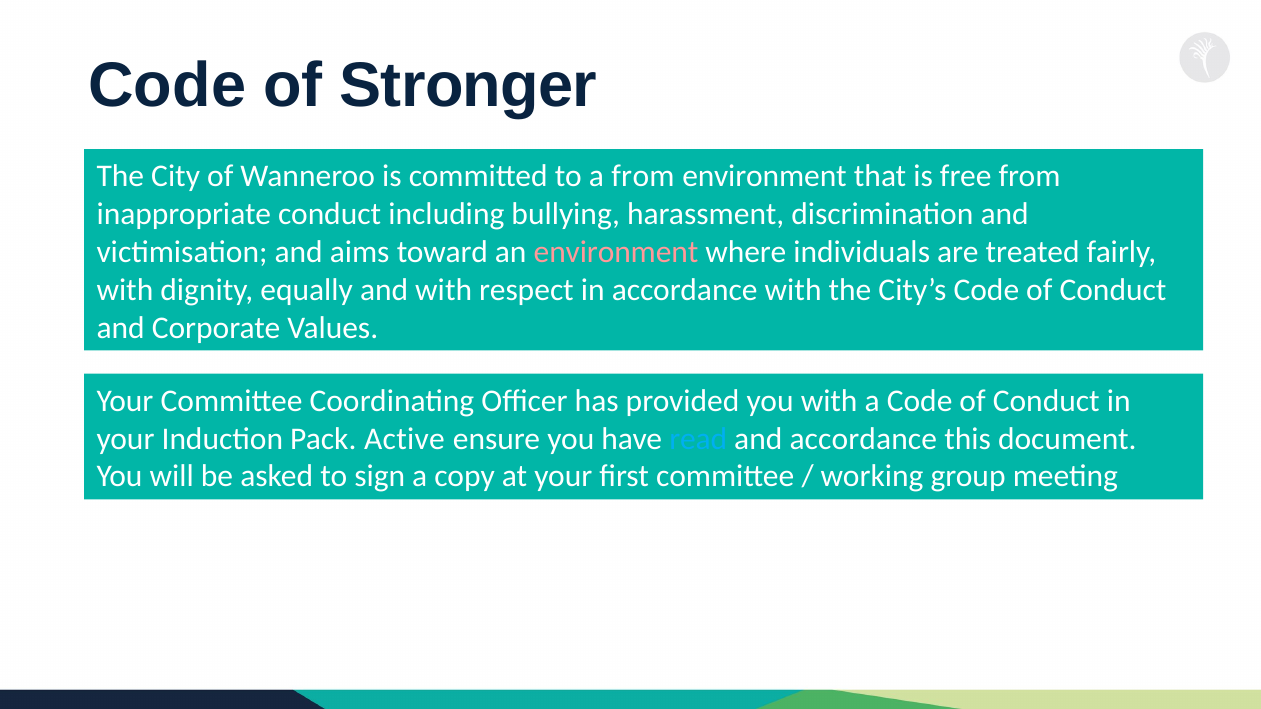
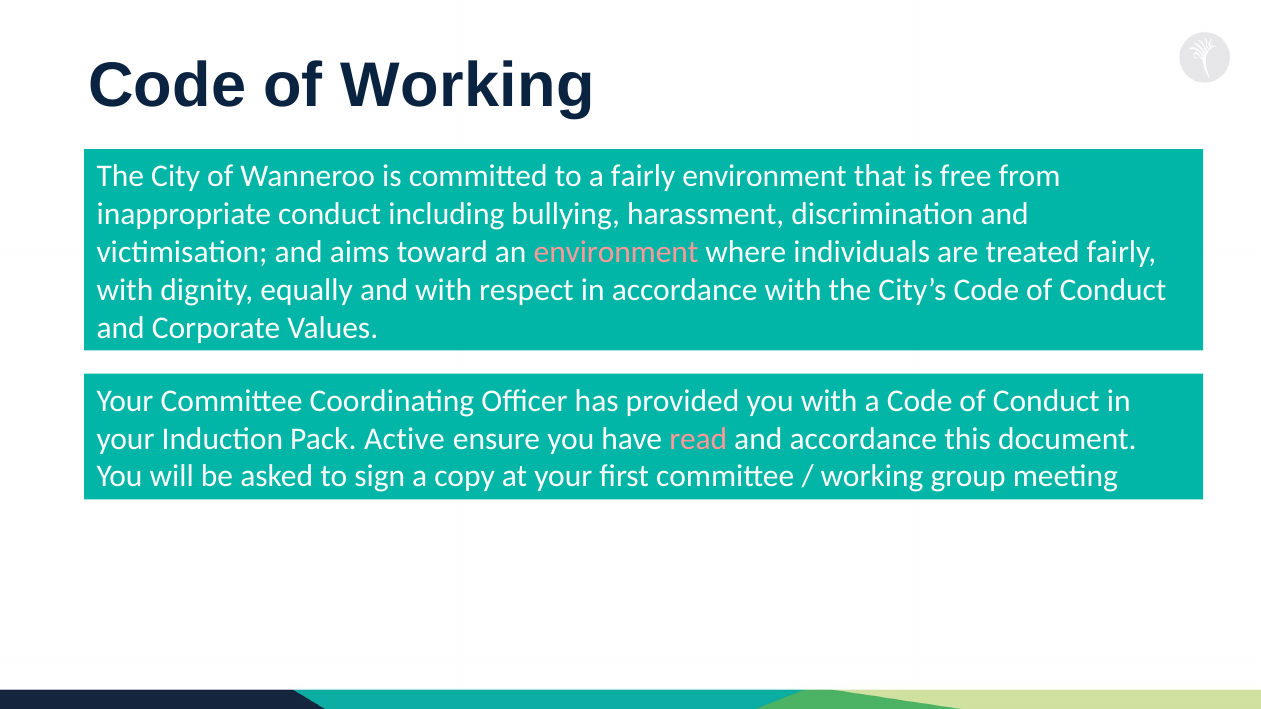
of Stronger: Stronger -> Working
a from: from -> fairly
read colour: light blue -> pink
